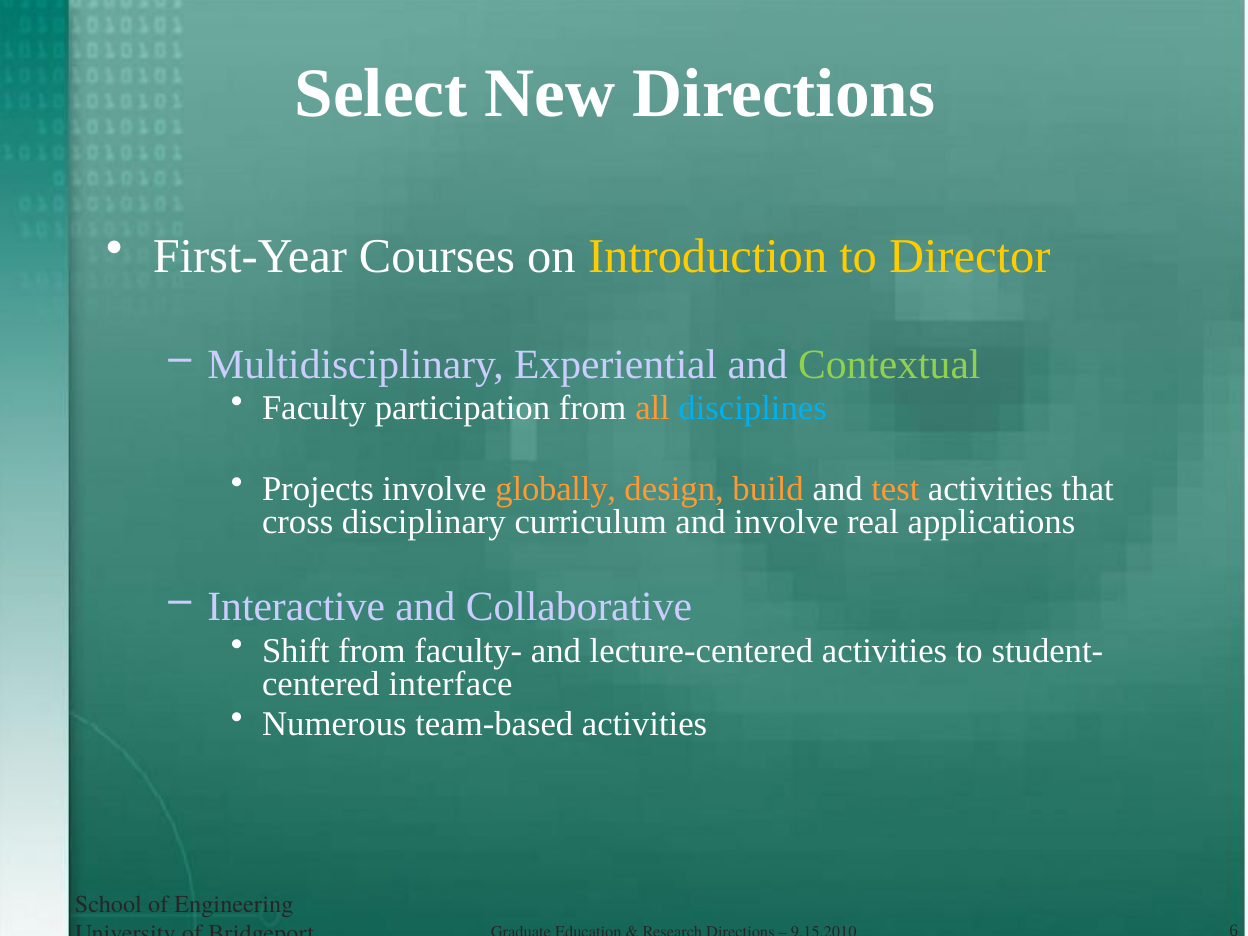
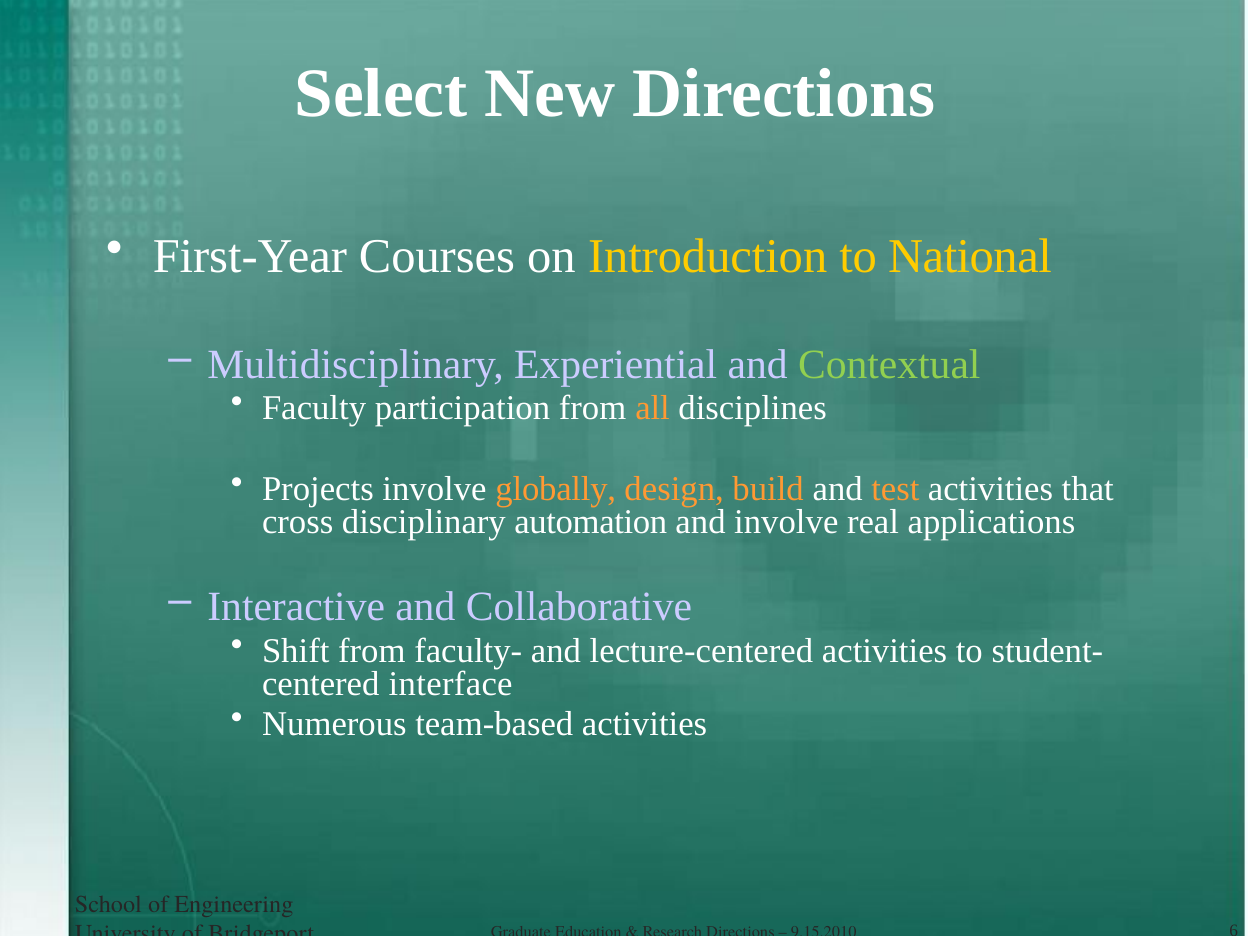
Director: Director -> National
disciplines colour: light blue -> white
curriculum: curriculum -> automation
